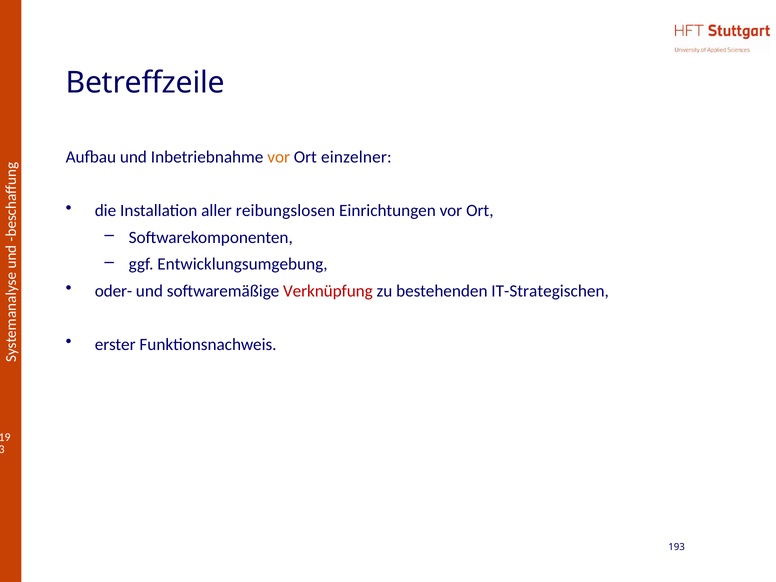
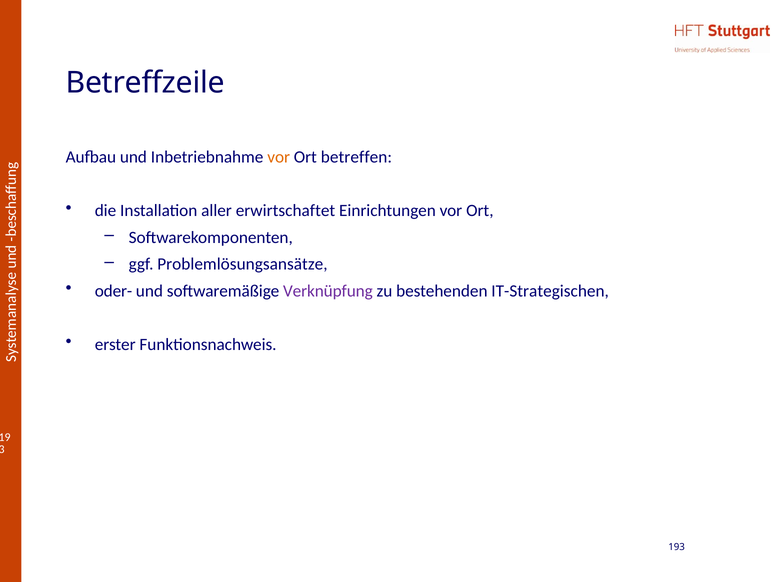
einzelner: einzelner -> betreffen
reibungslosen: reibungslosen -> erwirtschaftet
Entwicklungsumgebung: Entwicklungsumgebung -> Problemlösungsansätze
Verknüpfung colour: red -> purple
